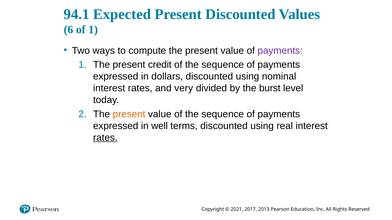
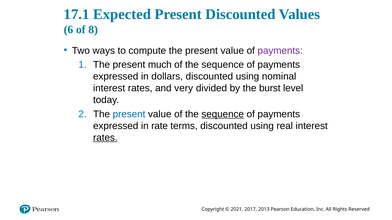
94.1: 94.1 -> 17.1
of 1: 1 -> 8
credit: credit -> much
present at (129, 114) colour: orange -> blue
sequence at (223, 114) underline: none -> present
well: well -> rate
